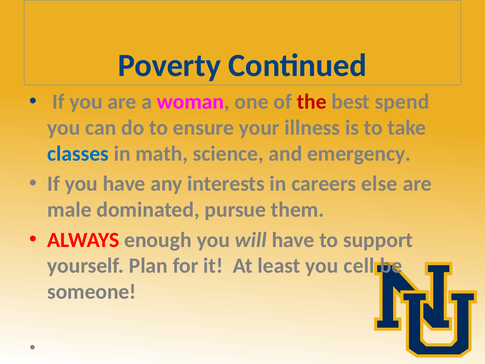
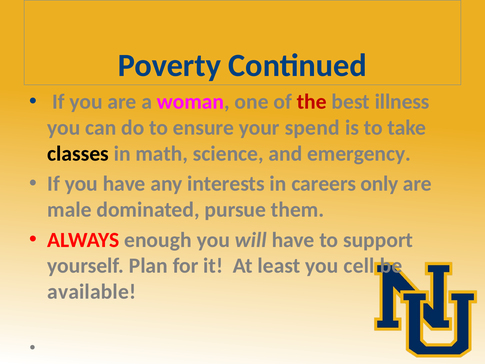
spend: spend -> illness
illness: illness -> spend
classes colour: blue -> black
else: else -> only
someone: someone -> available
